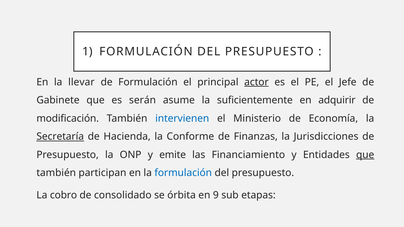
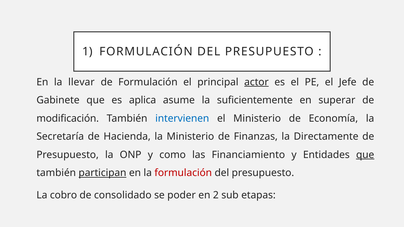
serán: serán -> aplica
adquirir: adquirir -> superar
Secretaría underline: present -> none
la Conforme: Conforme -> Ministerio
Jurisdicciones: Jurisdicciones -> Directamente
emite: emite -> como
participan underline: none -> present
formulación at (183, 173) colour: blue -> red
órbita: órbita -> poder
9: 9 -> 2
